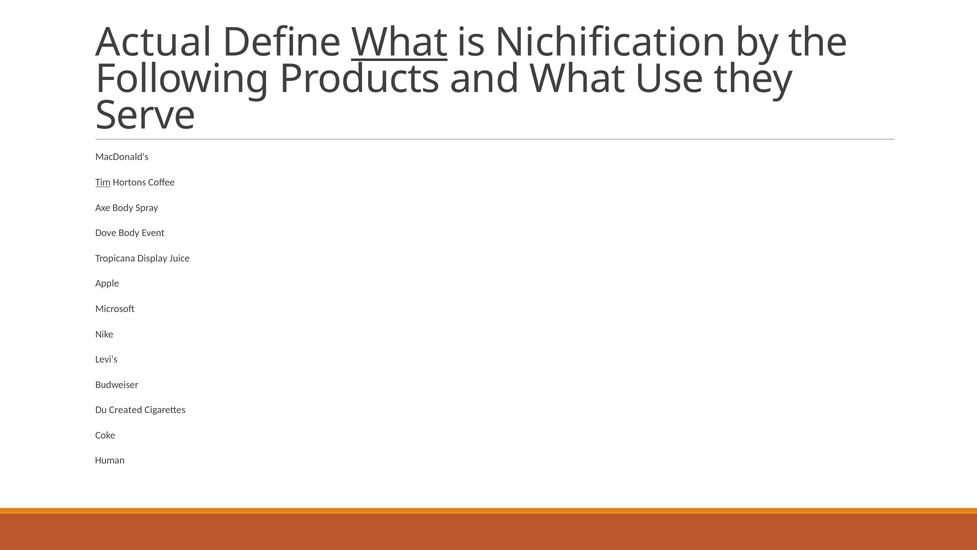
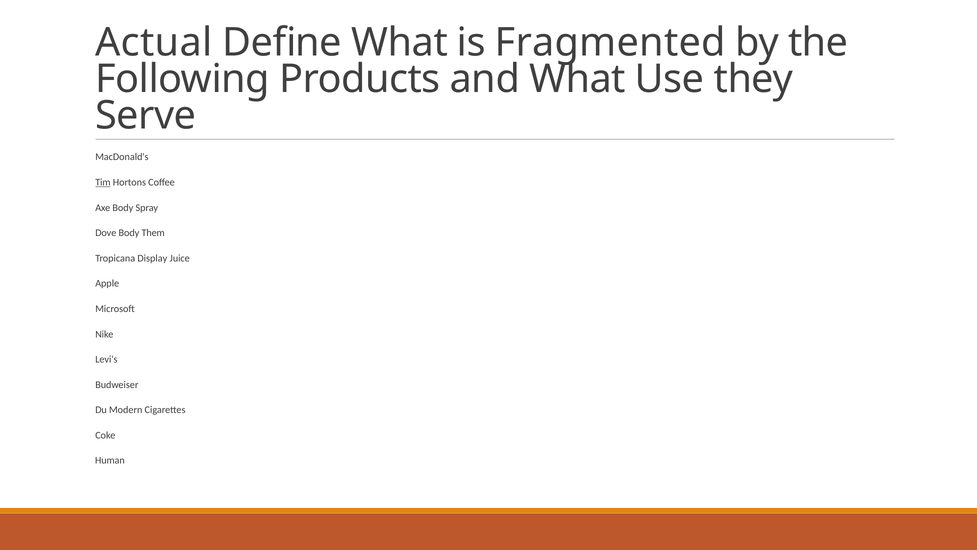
What at (399, 43) underline: present -> none
Nichification: Nichification -> Fragmented
Event: Event -> Them
Created: Created -> Modern
